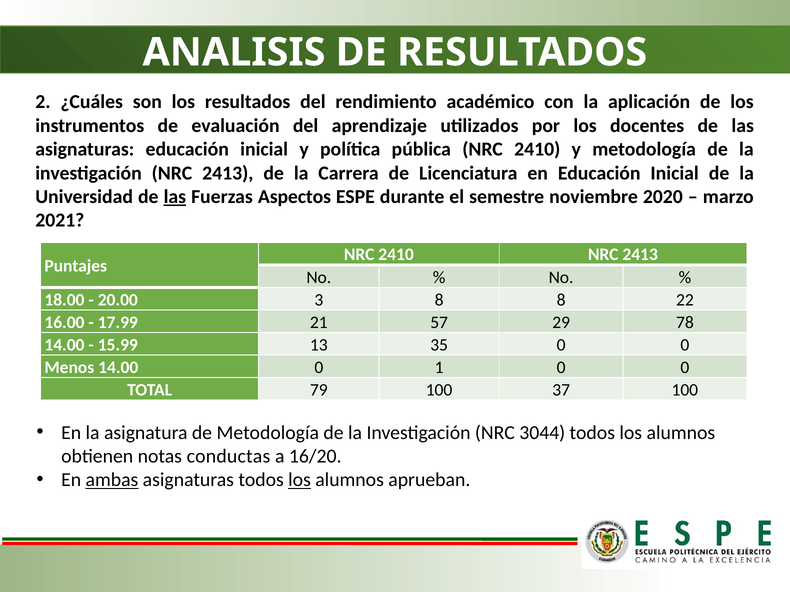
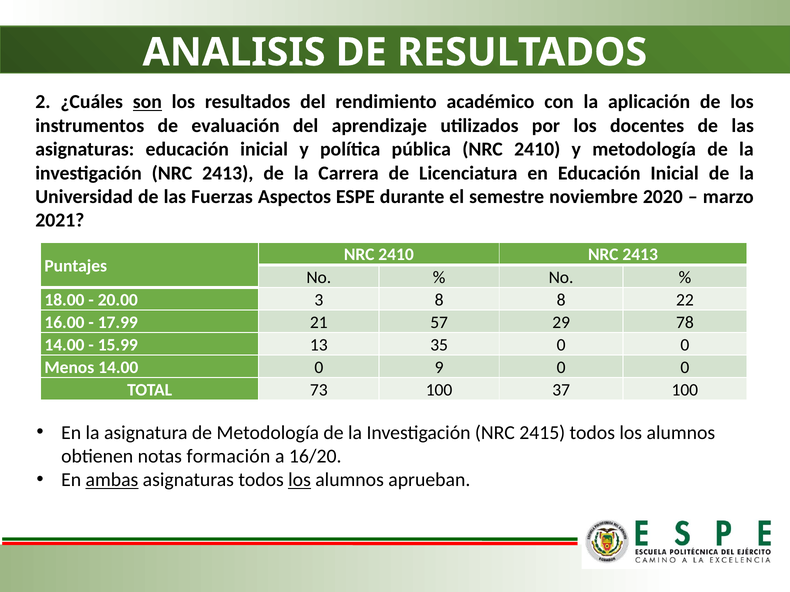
son underline: none -> present
las at (175, 197) underline: present -> none
1: 1 -> 9
79: 79 -> 73
3044: 3044 -> 2415
conductas: conductas -> formación
